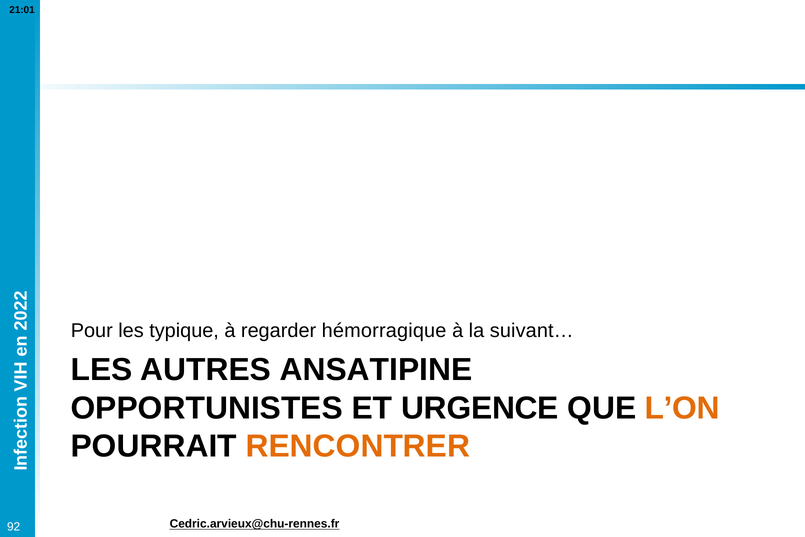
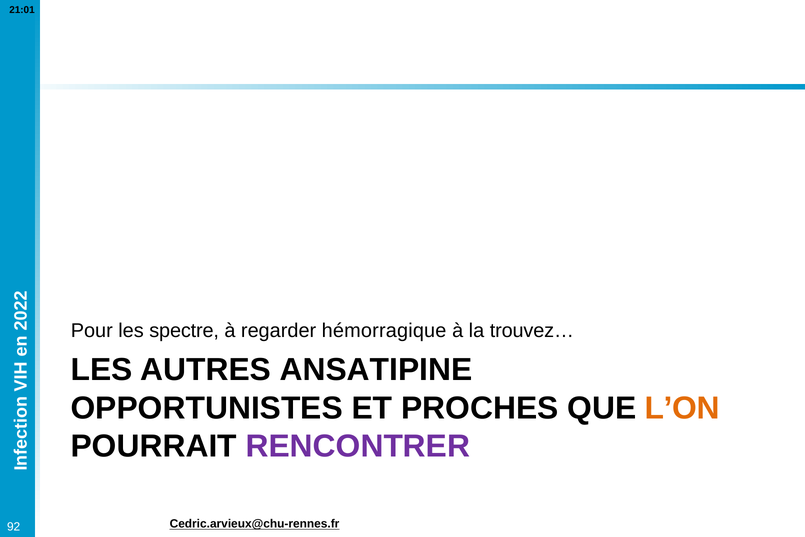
typique: typique -> spectre
suivant…: suivant… -> trouvez…
URGENCE: URGENCE -> PROCHES
RENCONTRER colour: orange -> purple
